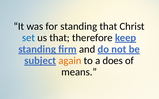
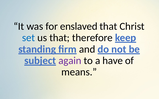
for standing: standing -> enslaved
again colour: orange -> purple
does: does -> have
